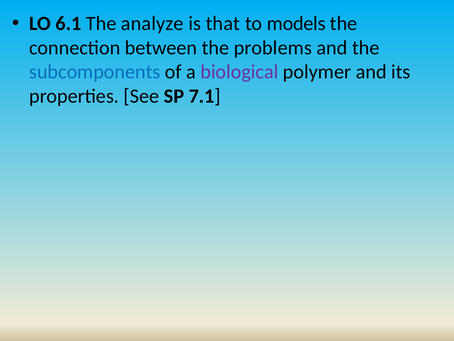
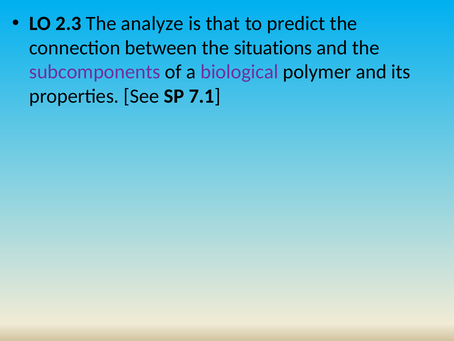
6.1: 6.1 -> 2.3
models: models -> predict
problems: problems -> situations
subcomponents colour: blue -> purple
